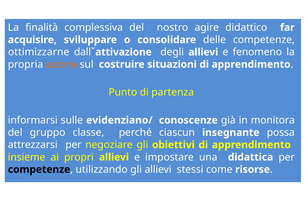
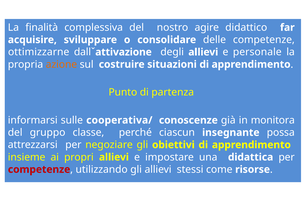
fenomeno: fenomeno -> personale
evidenziano/: evidenziano/ -> cooperativa/
competenze at (39, 169) colour: black -> red
